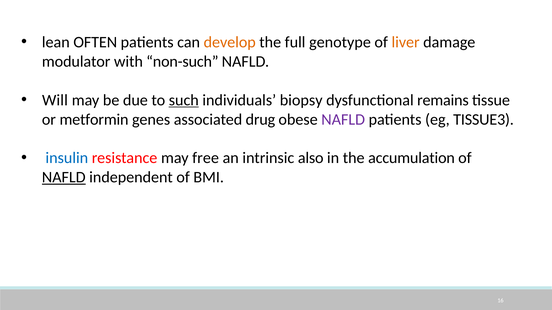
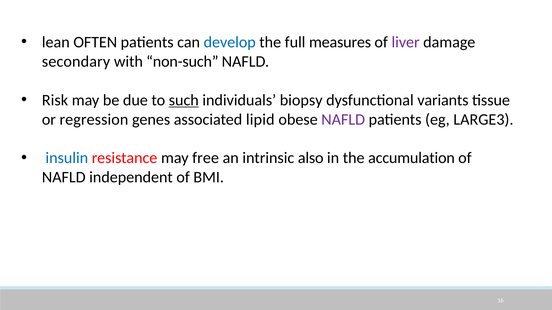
develop colour: orange -> blue
genotype: genotype -> measures
liver colour: orange -> purple
modulator: modulator -> secondary
Will: Will -> Risk
remains: remains -> variants
metformin: metformin -> regression
drug: drug -> lipid
TISSUE3: TISSUE3 -> LARGE3
NAFLD at (64, 178) underline: present -> none
